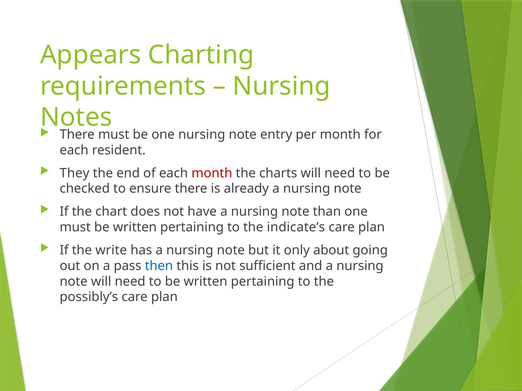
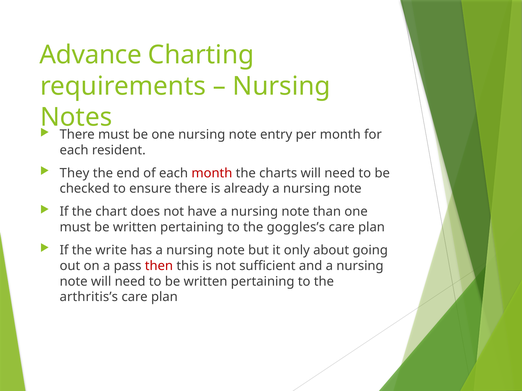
Appears: Appears -> Advance
indicate’s: indicate’s -> goggles’s
then colour: blue -> red
possibly’s: possibly’s -> arthritis’s
